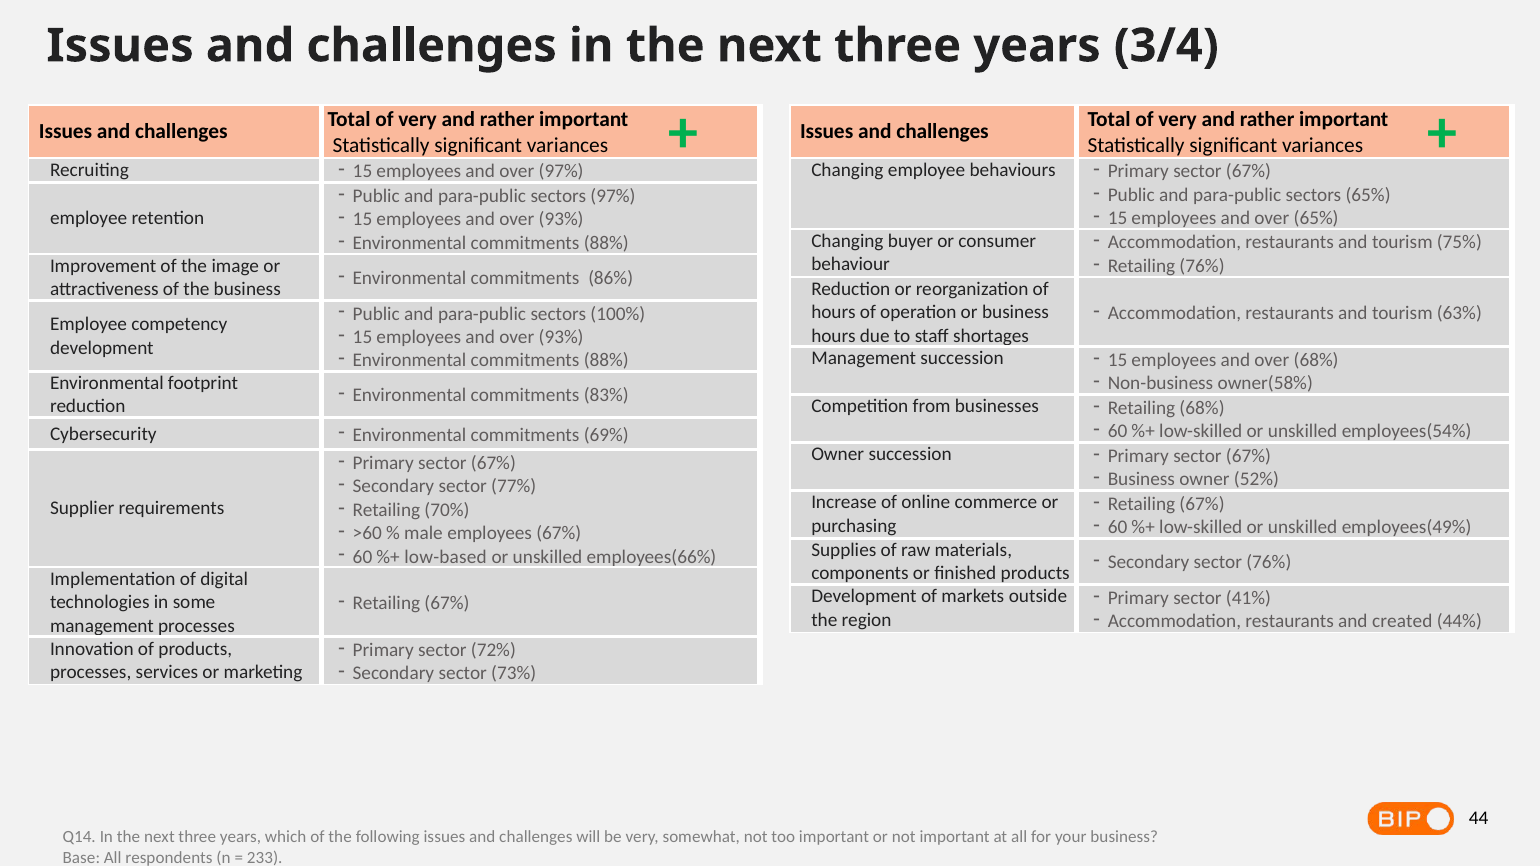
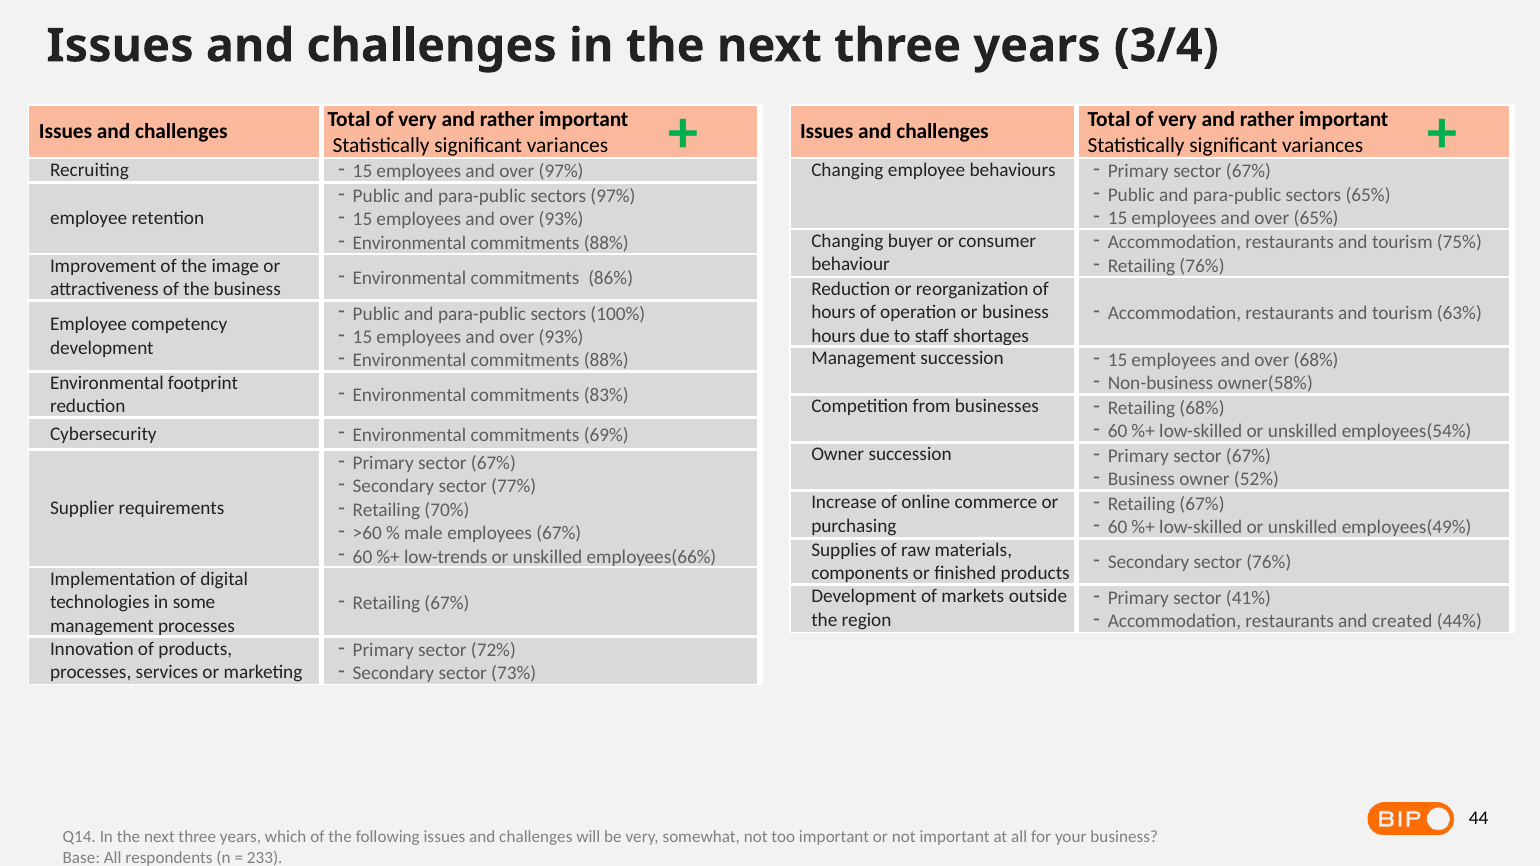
low-based: low-based -> low-trends
